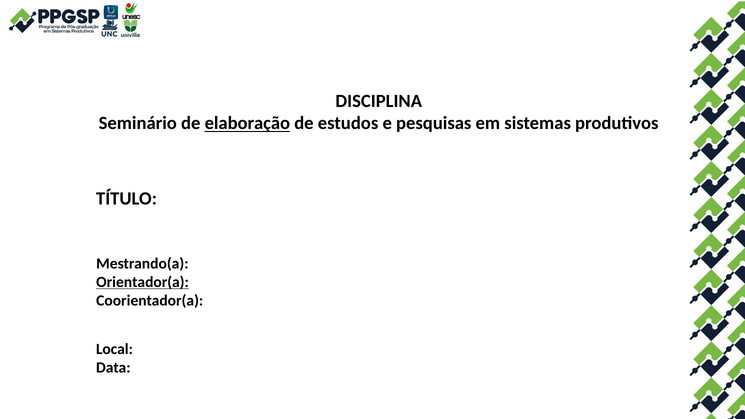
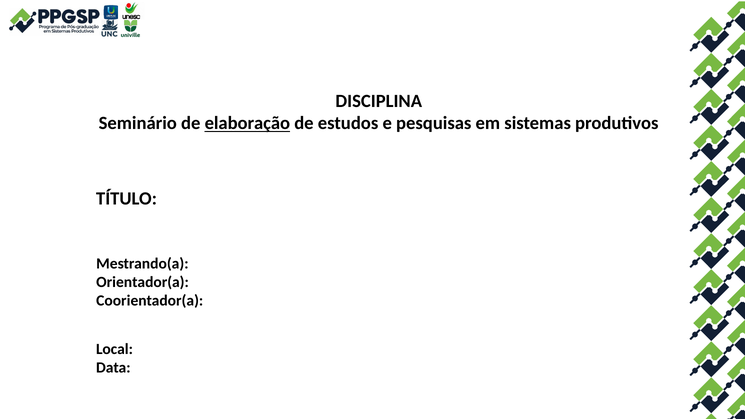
Orientador(a underline: present -> none
